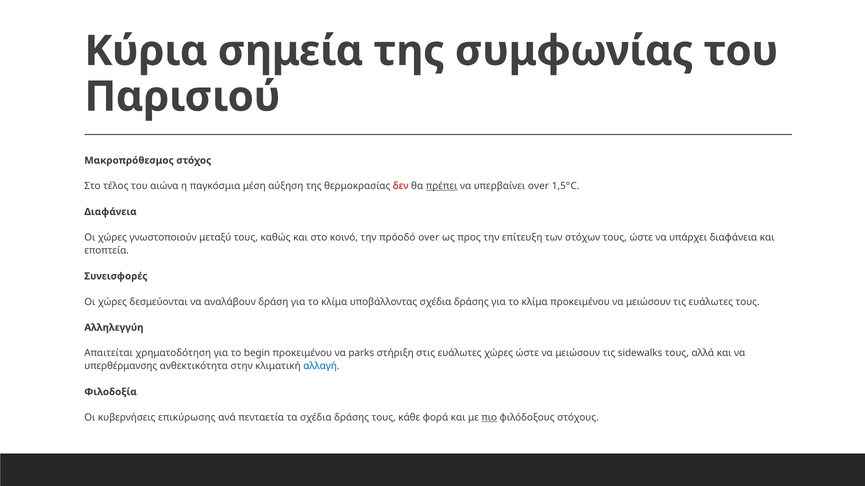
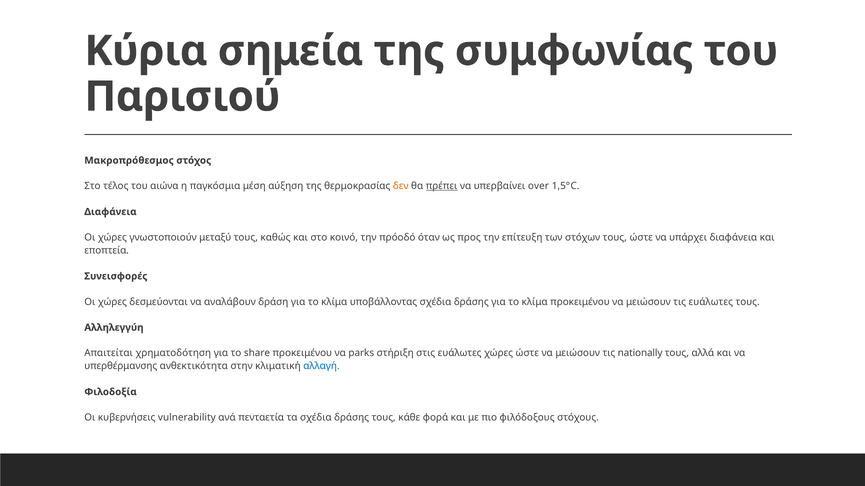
δεν colour: red -> orange
πρόοδό over: over -> όταν
begin: begin -> share
sidewalks: sidewalks -> nationally
επικύρωσης: επικύρωσης -> vulnerability
πιο underline: present -> none
